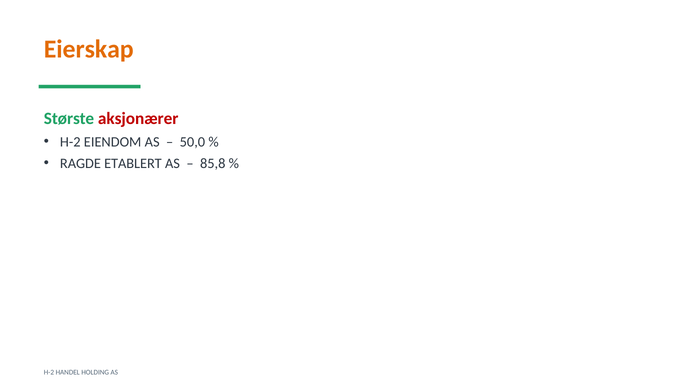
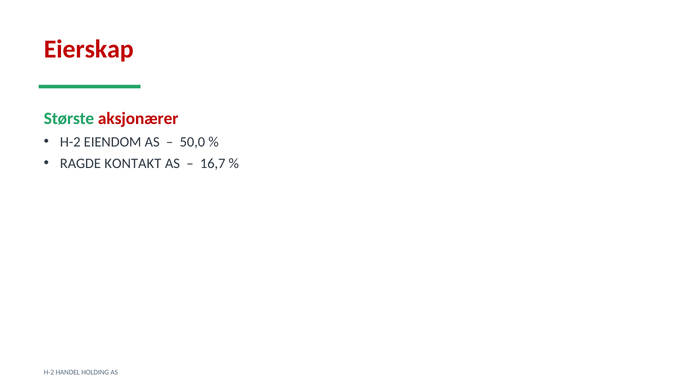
Eierskap colour: orange -> red
ETABLERT: ETABLERT -> KONTAKT
85,8: 85,8 -> 16,7
